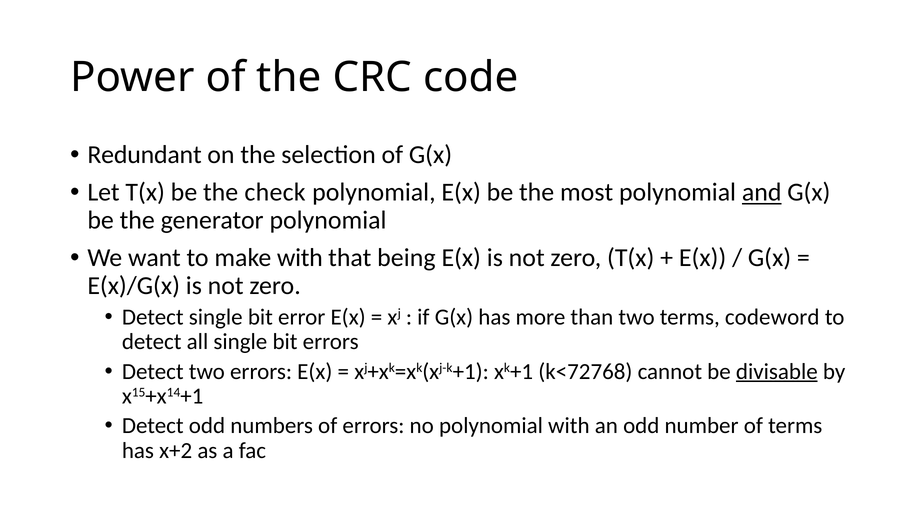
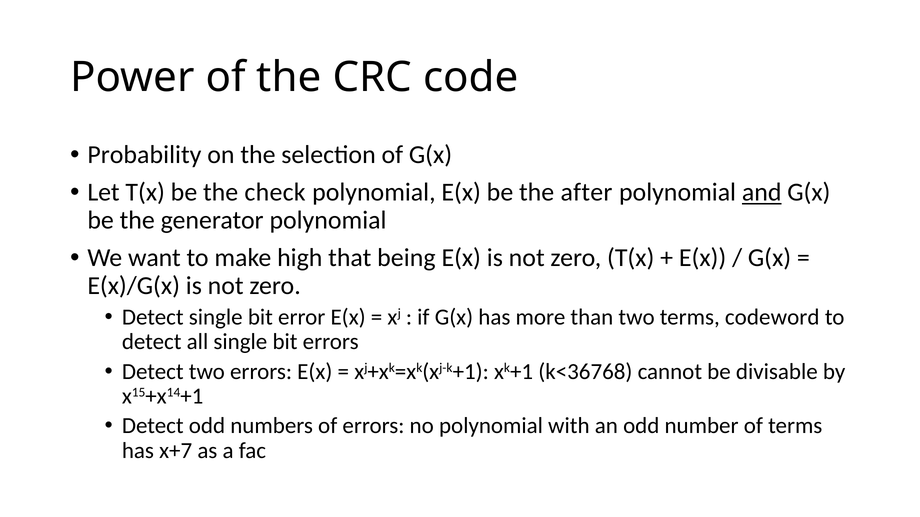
Redundant: Redundant -> Probability
most: most -> after
make with: with -> high
k<72768: k<72768 -> k<36768
divisable underline: present -> none
x+2: x+2 -> x+7
